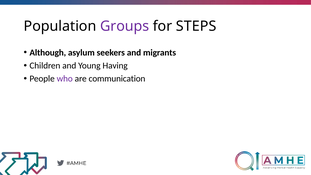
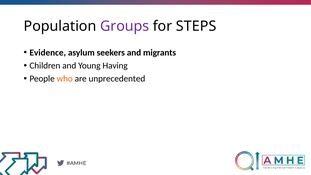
Although: Although -> Evidence
who colour: purple -> orange
communication: communication -> unprecedented
